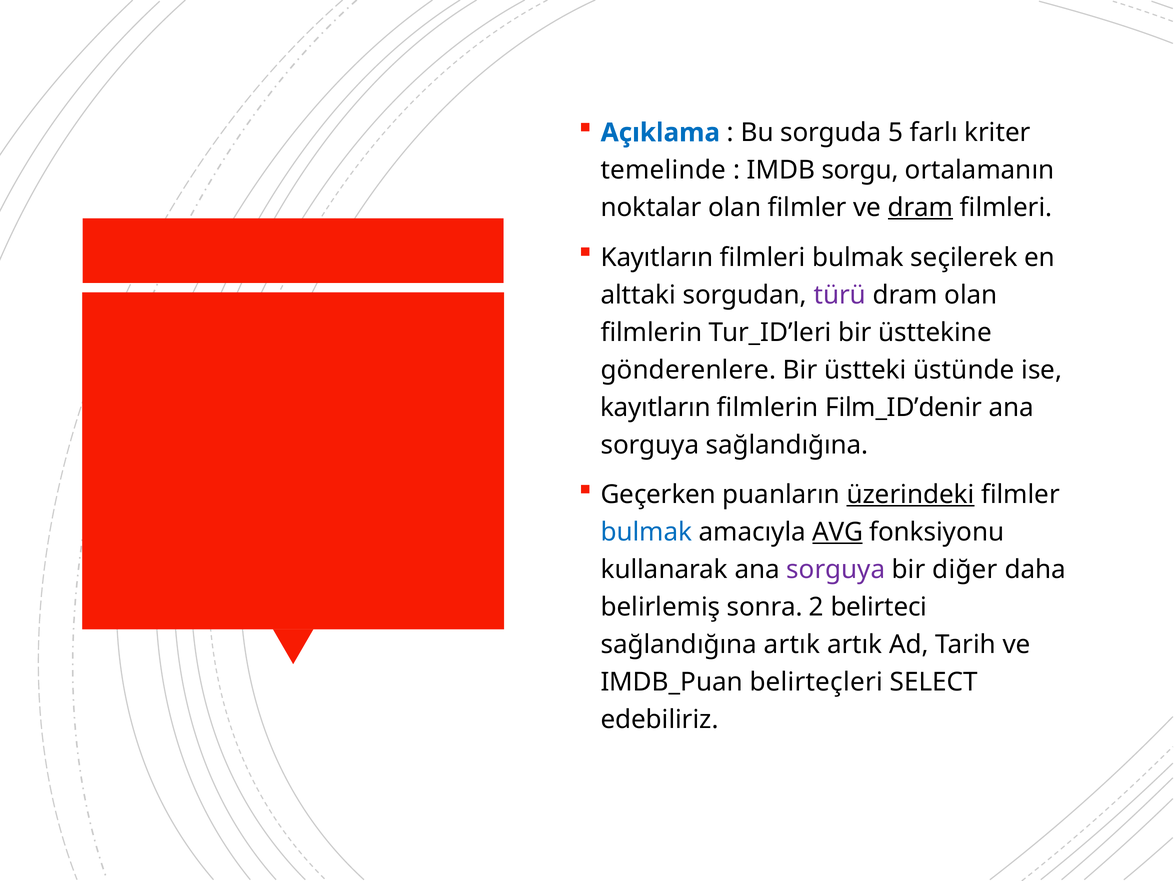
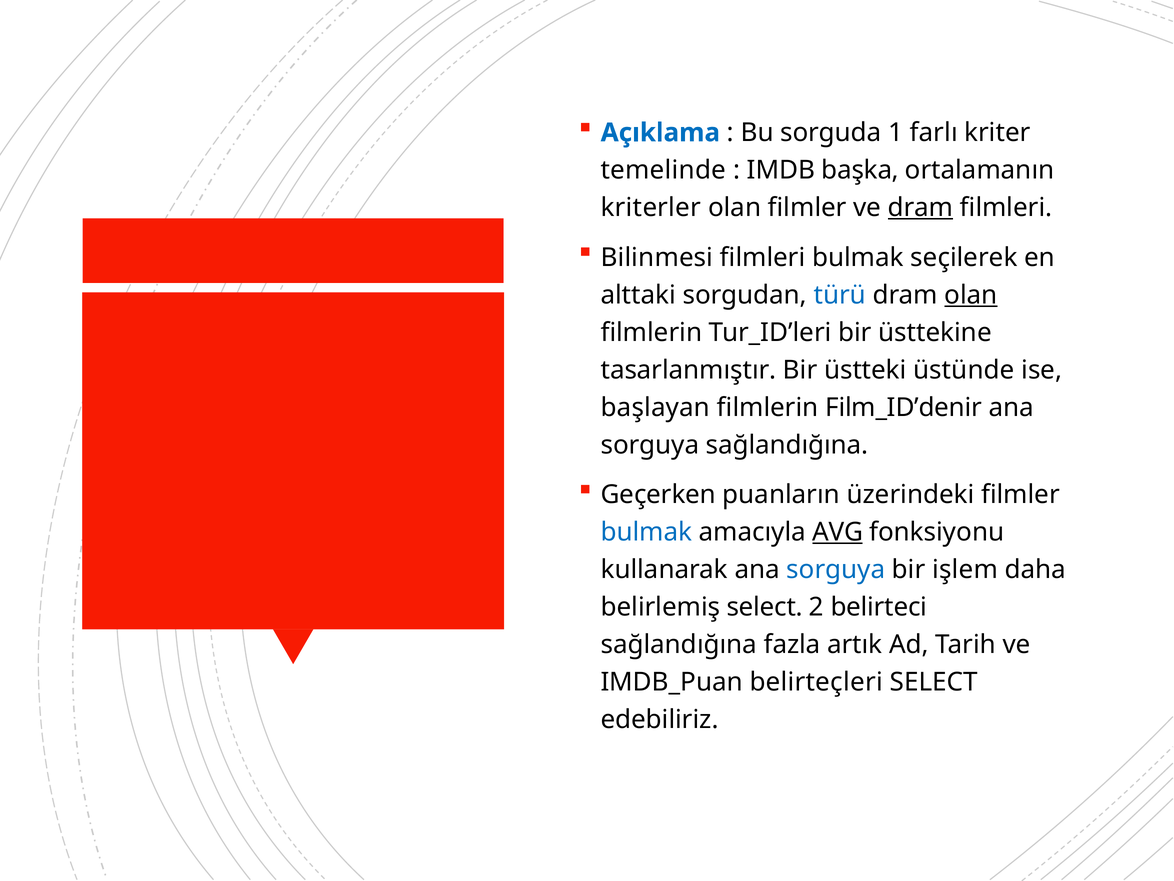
5: 5 -> 1
sorgu: sorgu -> başka
noktalar: noktalar -> kriterler
Kayıtların at (657, 257): Kayıtların -> Bilinmesi
türü colour: purple -> blue
olan at (971, 295) underline: none -> present
gönderenlere: gönderenlere -> tasarlanmıştır
kayıtların at (656, 407): kayıtların -> başlayan
üzerindeki underline: present -> none
sorguya at (836, 569) colour: purple -> blue
diğer: diğer -> işlem
belirlemiş sonra: sonra -> select
sağlandığına artık: artık -> fazla
